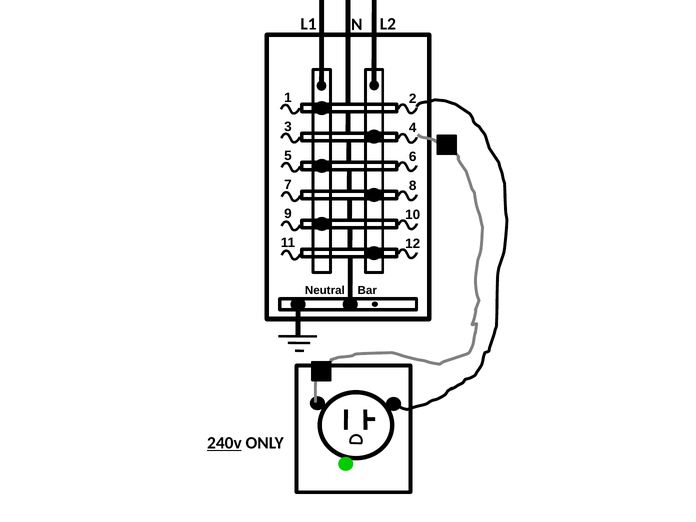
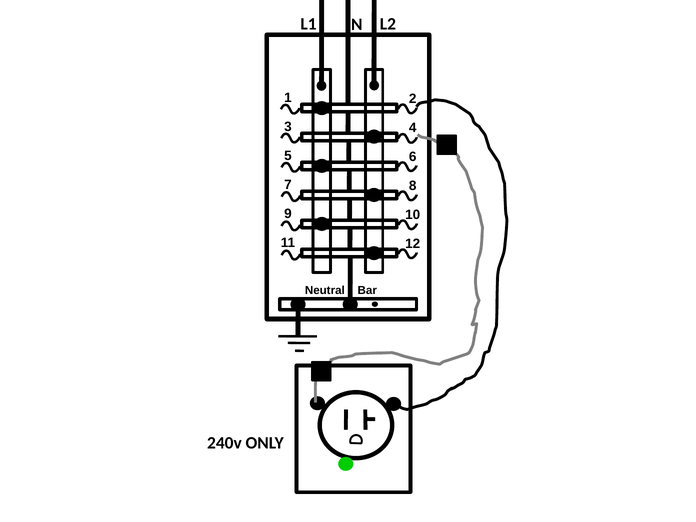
240v underline: present -> none
